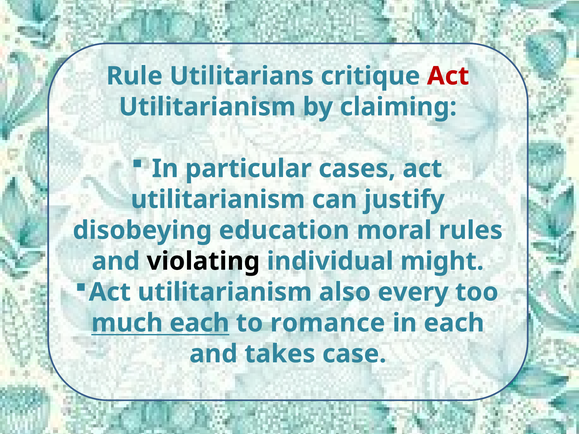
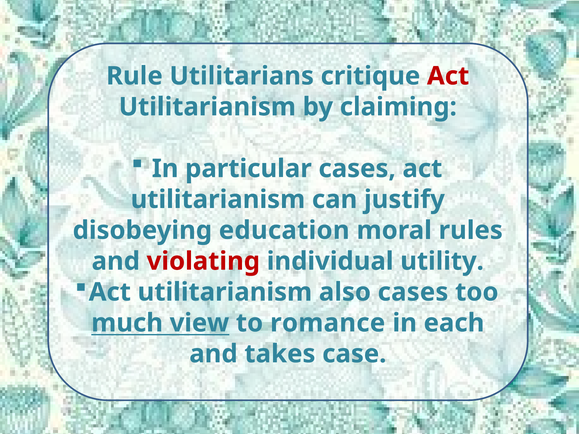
violating colour: black -> red
might: might -> utility
also every: every -> cases
much each: each -> view
